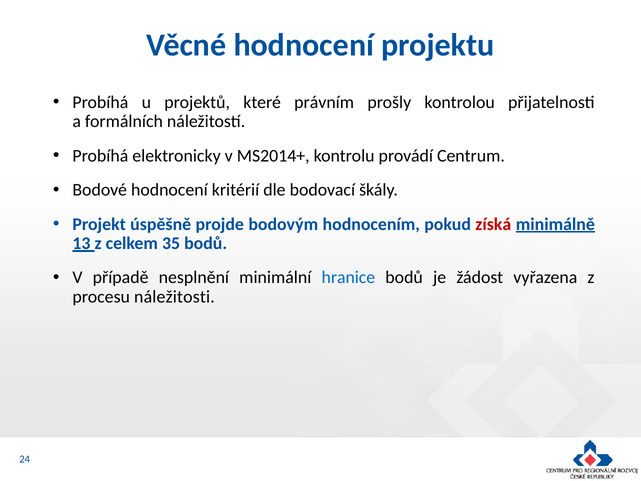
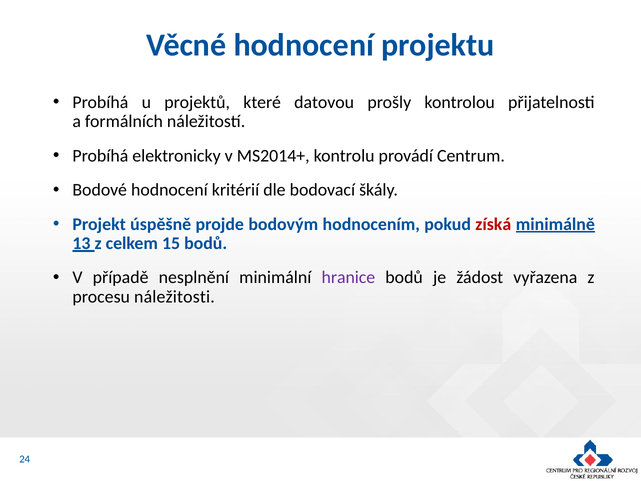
právním: právním -> datovou
35: 35 -> 15
hranice colour: blue -> purple
